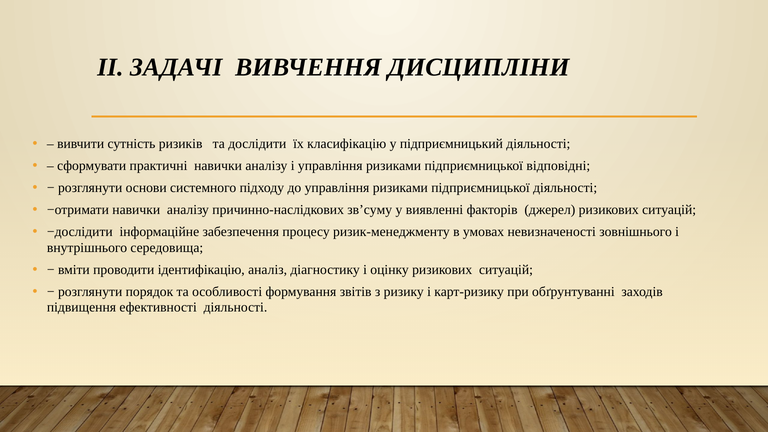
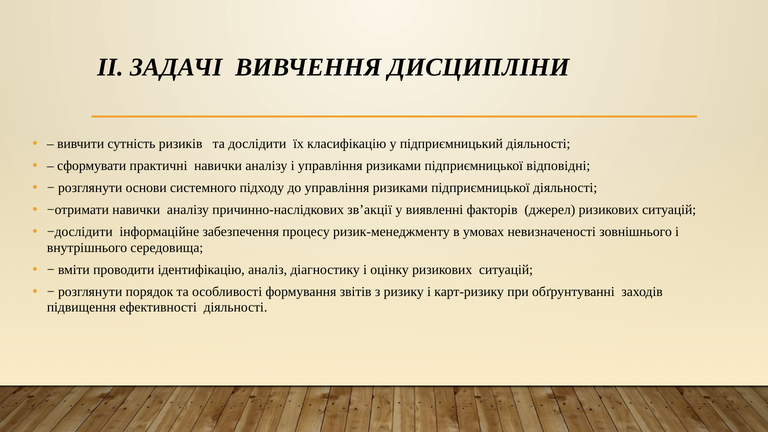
зв’суму: зв’суму -> зв’акції
